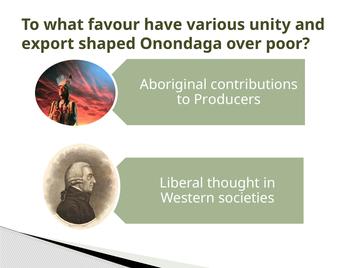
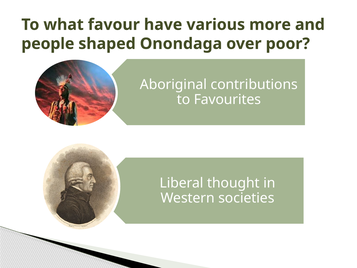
unity: unity -> more
export: export -> people
Producers: Producers -> Favourites
